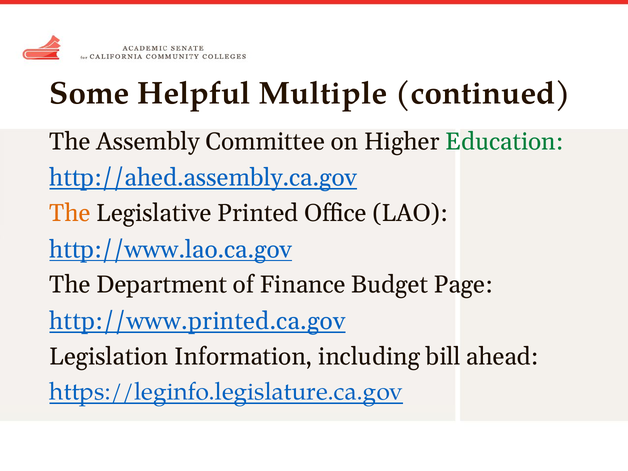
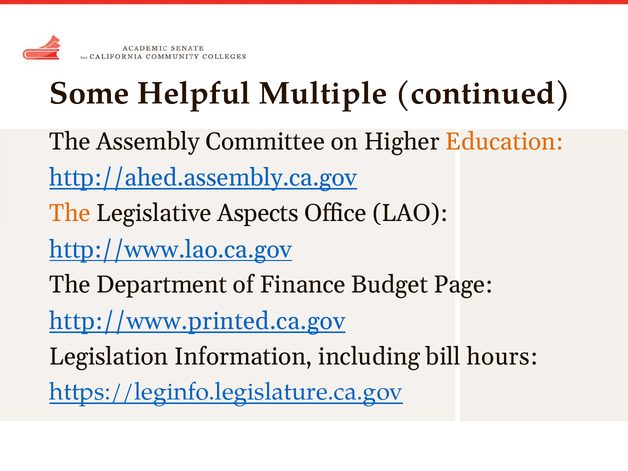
Education colour: green -> orange
Printed: Printed -> Aspects
ahead: ahead -> hours
